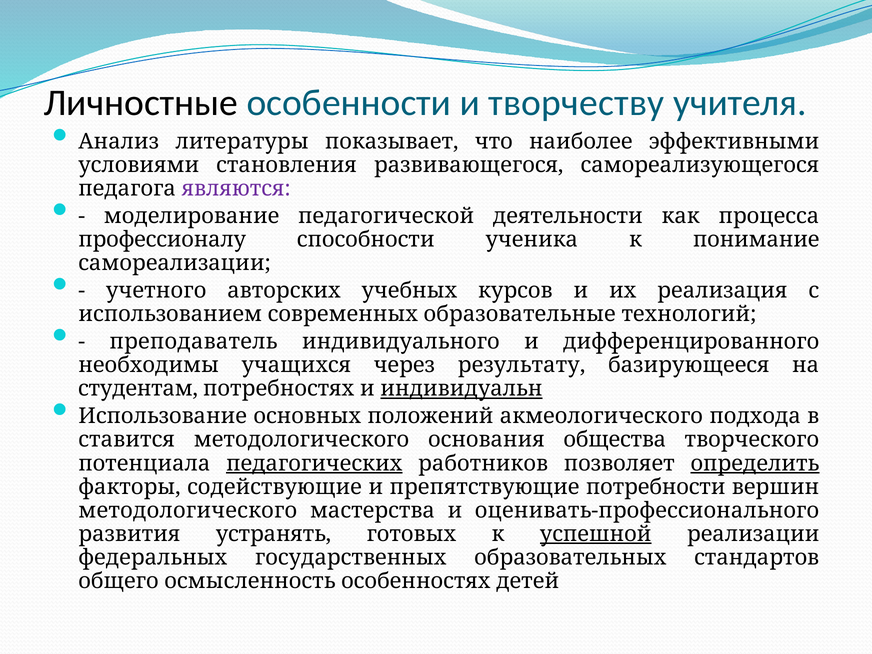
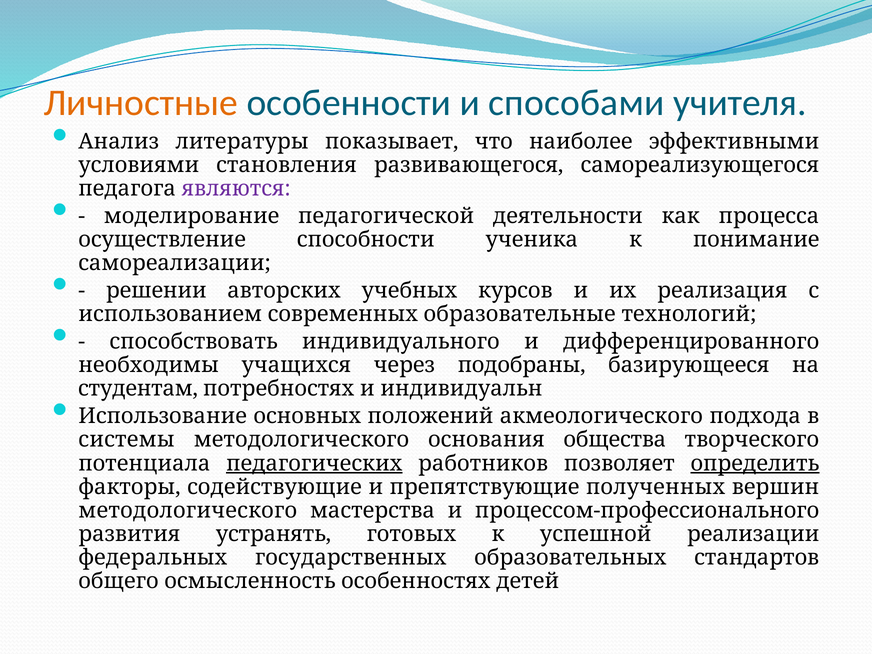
Личностные colour: black -> orange
творчеству: творчеству -> способами
профессионалу: профессионалу -> осуществление
учетного: учетного -> решении
преподаватель: преподаватель -> способствовать
результату: результату -> подобраны
индивидуальн underline: present -> none
ставится: ставится -> системы
потребности: потребности -> полученных
оценивать-профессионального: оценивать-профессионального -> процессом-профессионального
успешной underline: present -> none
